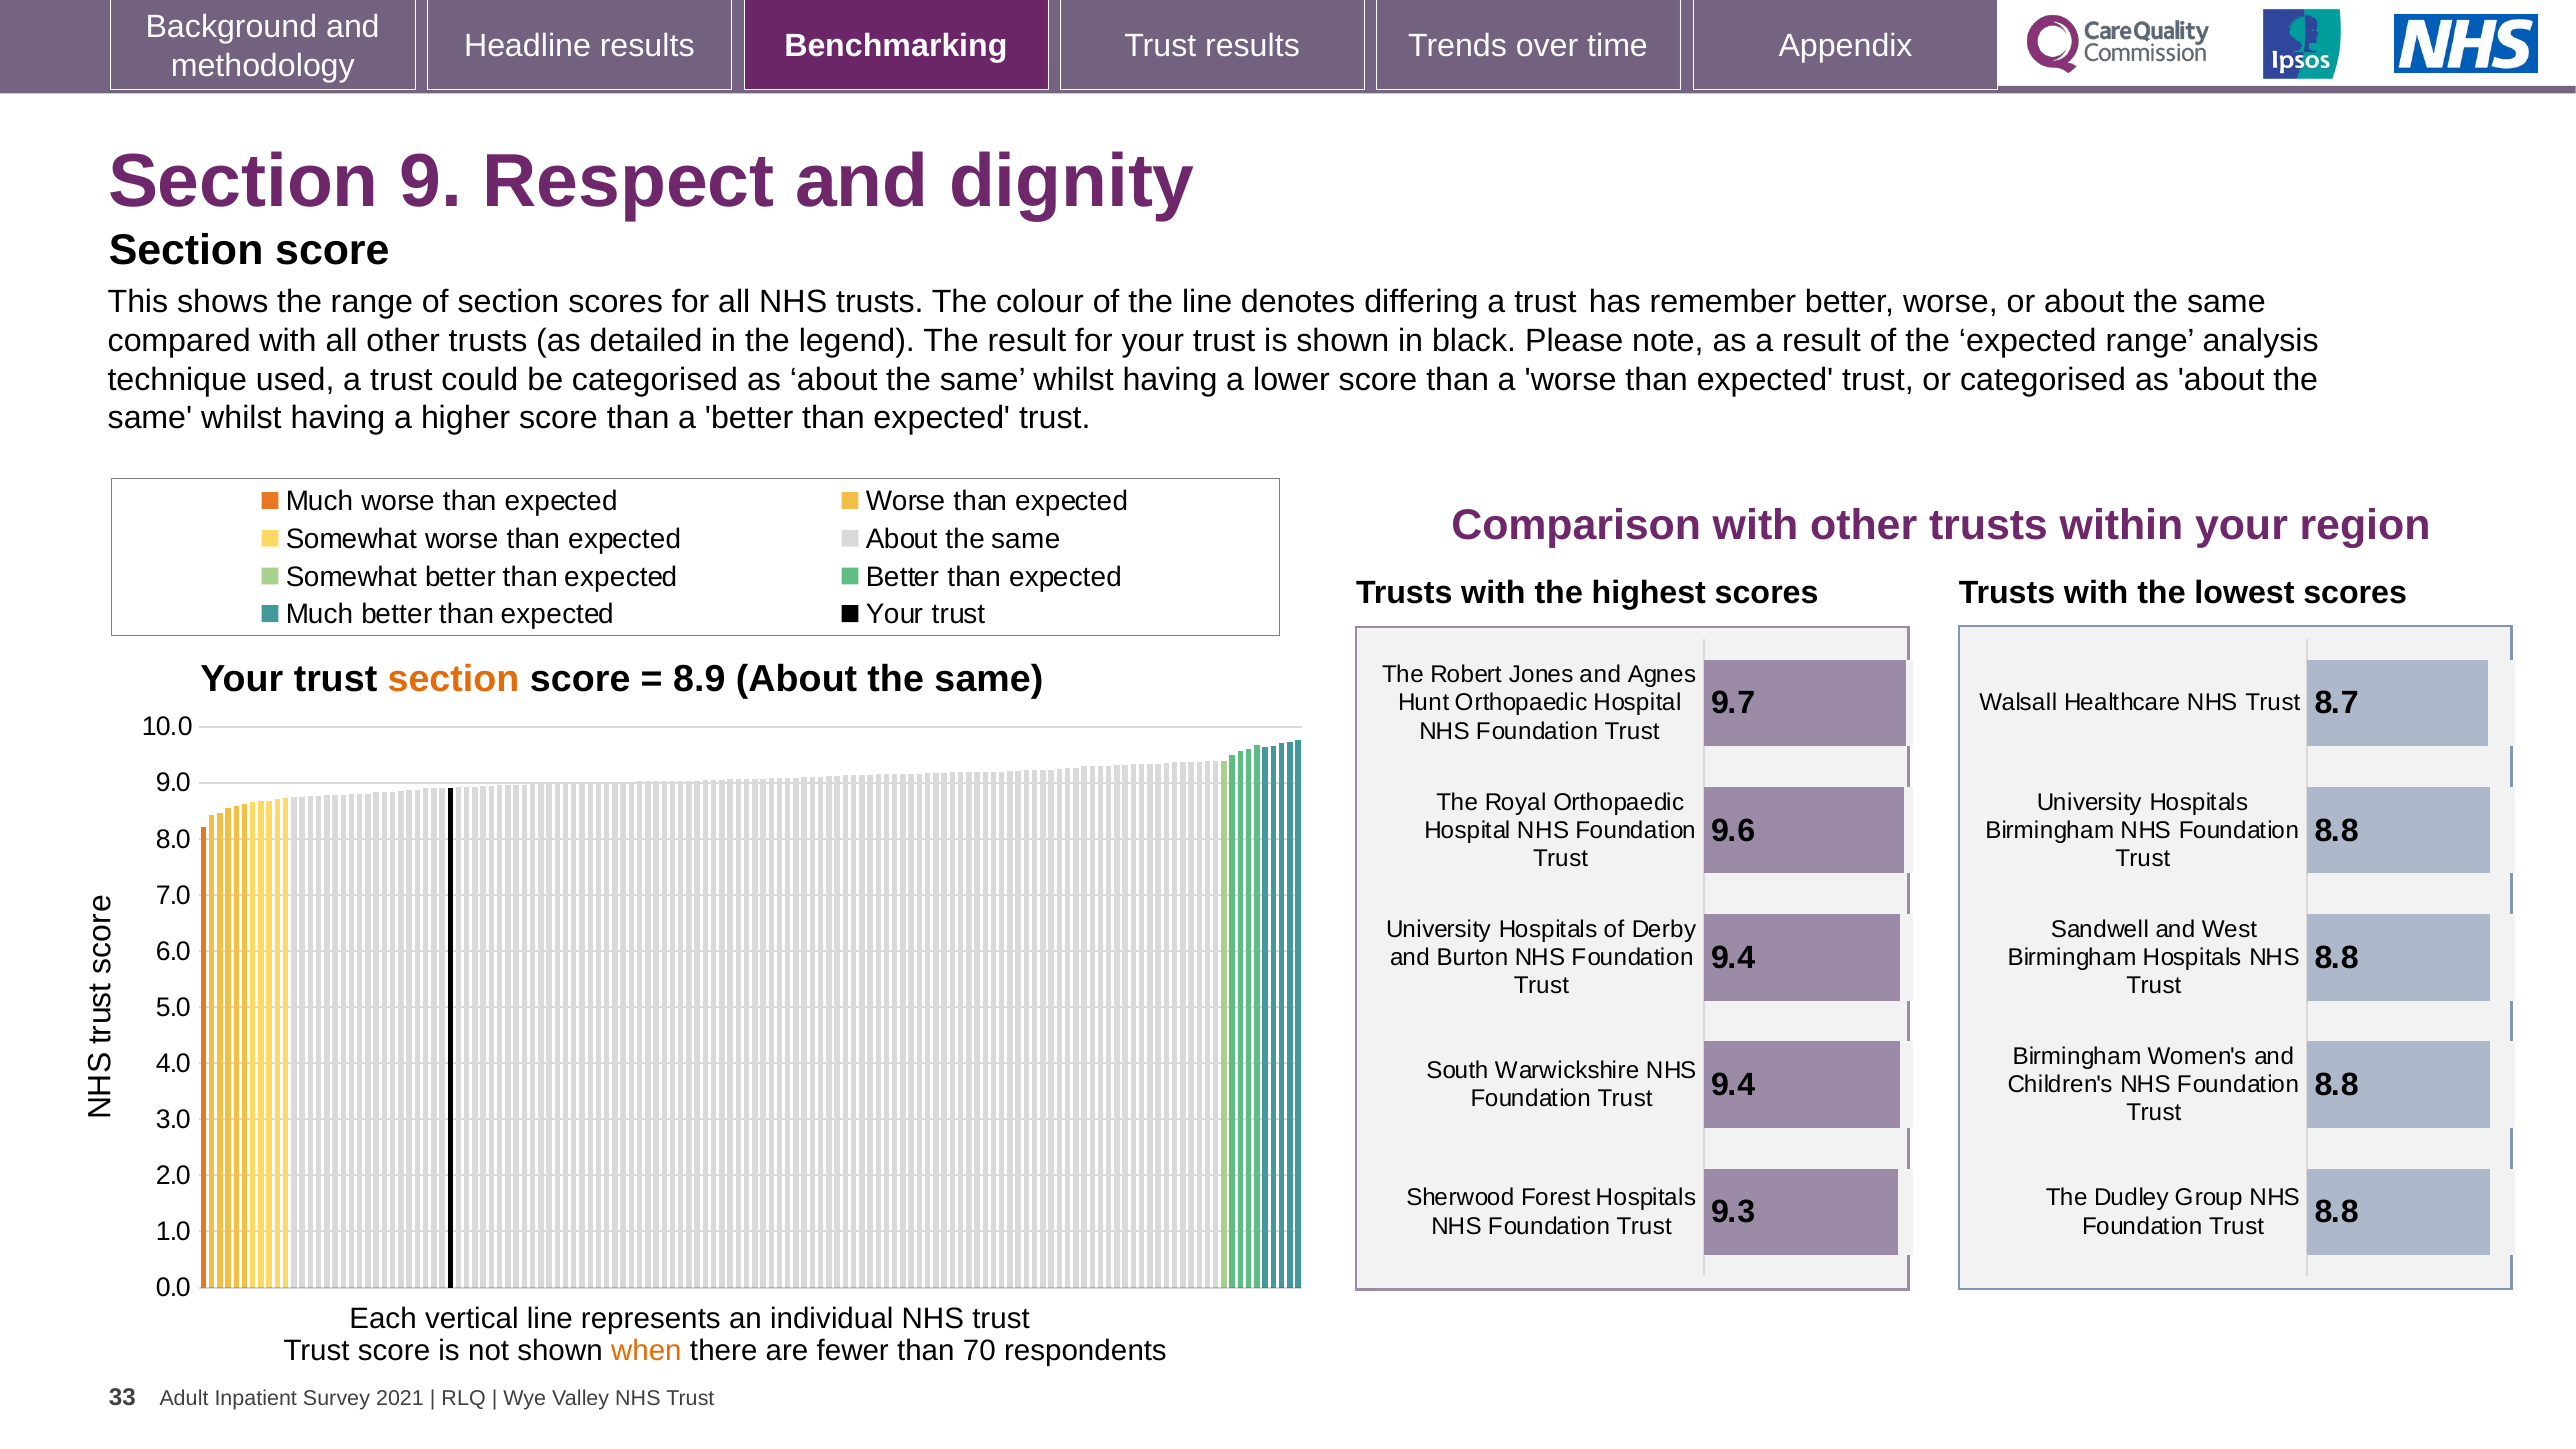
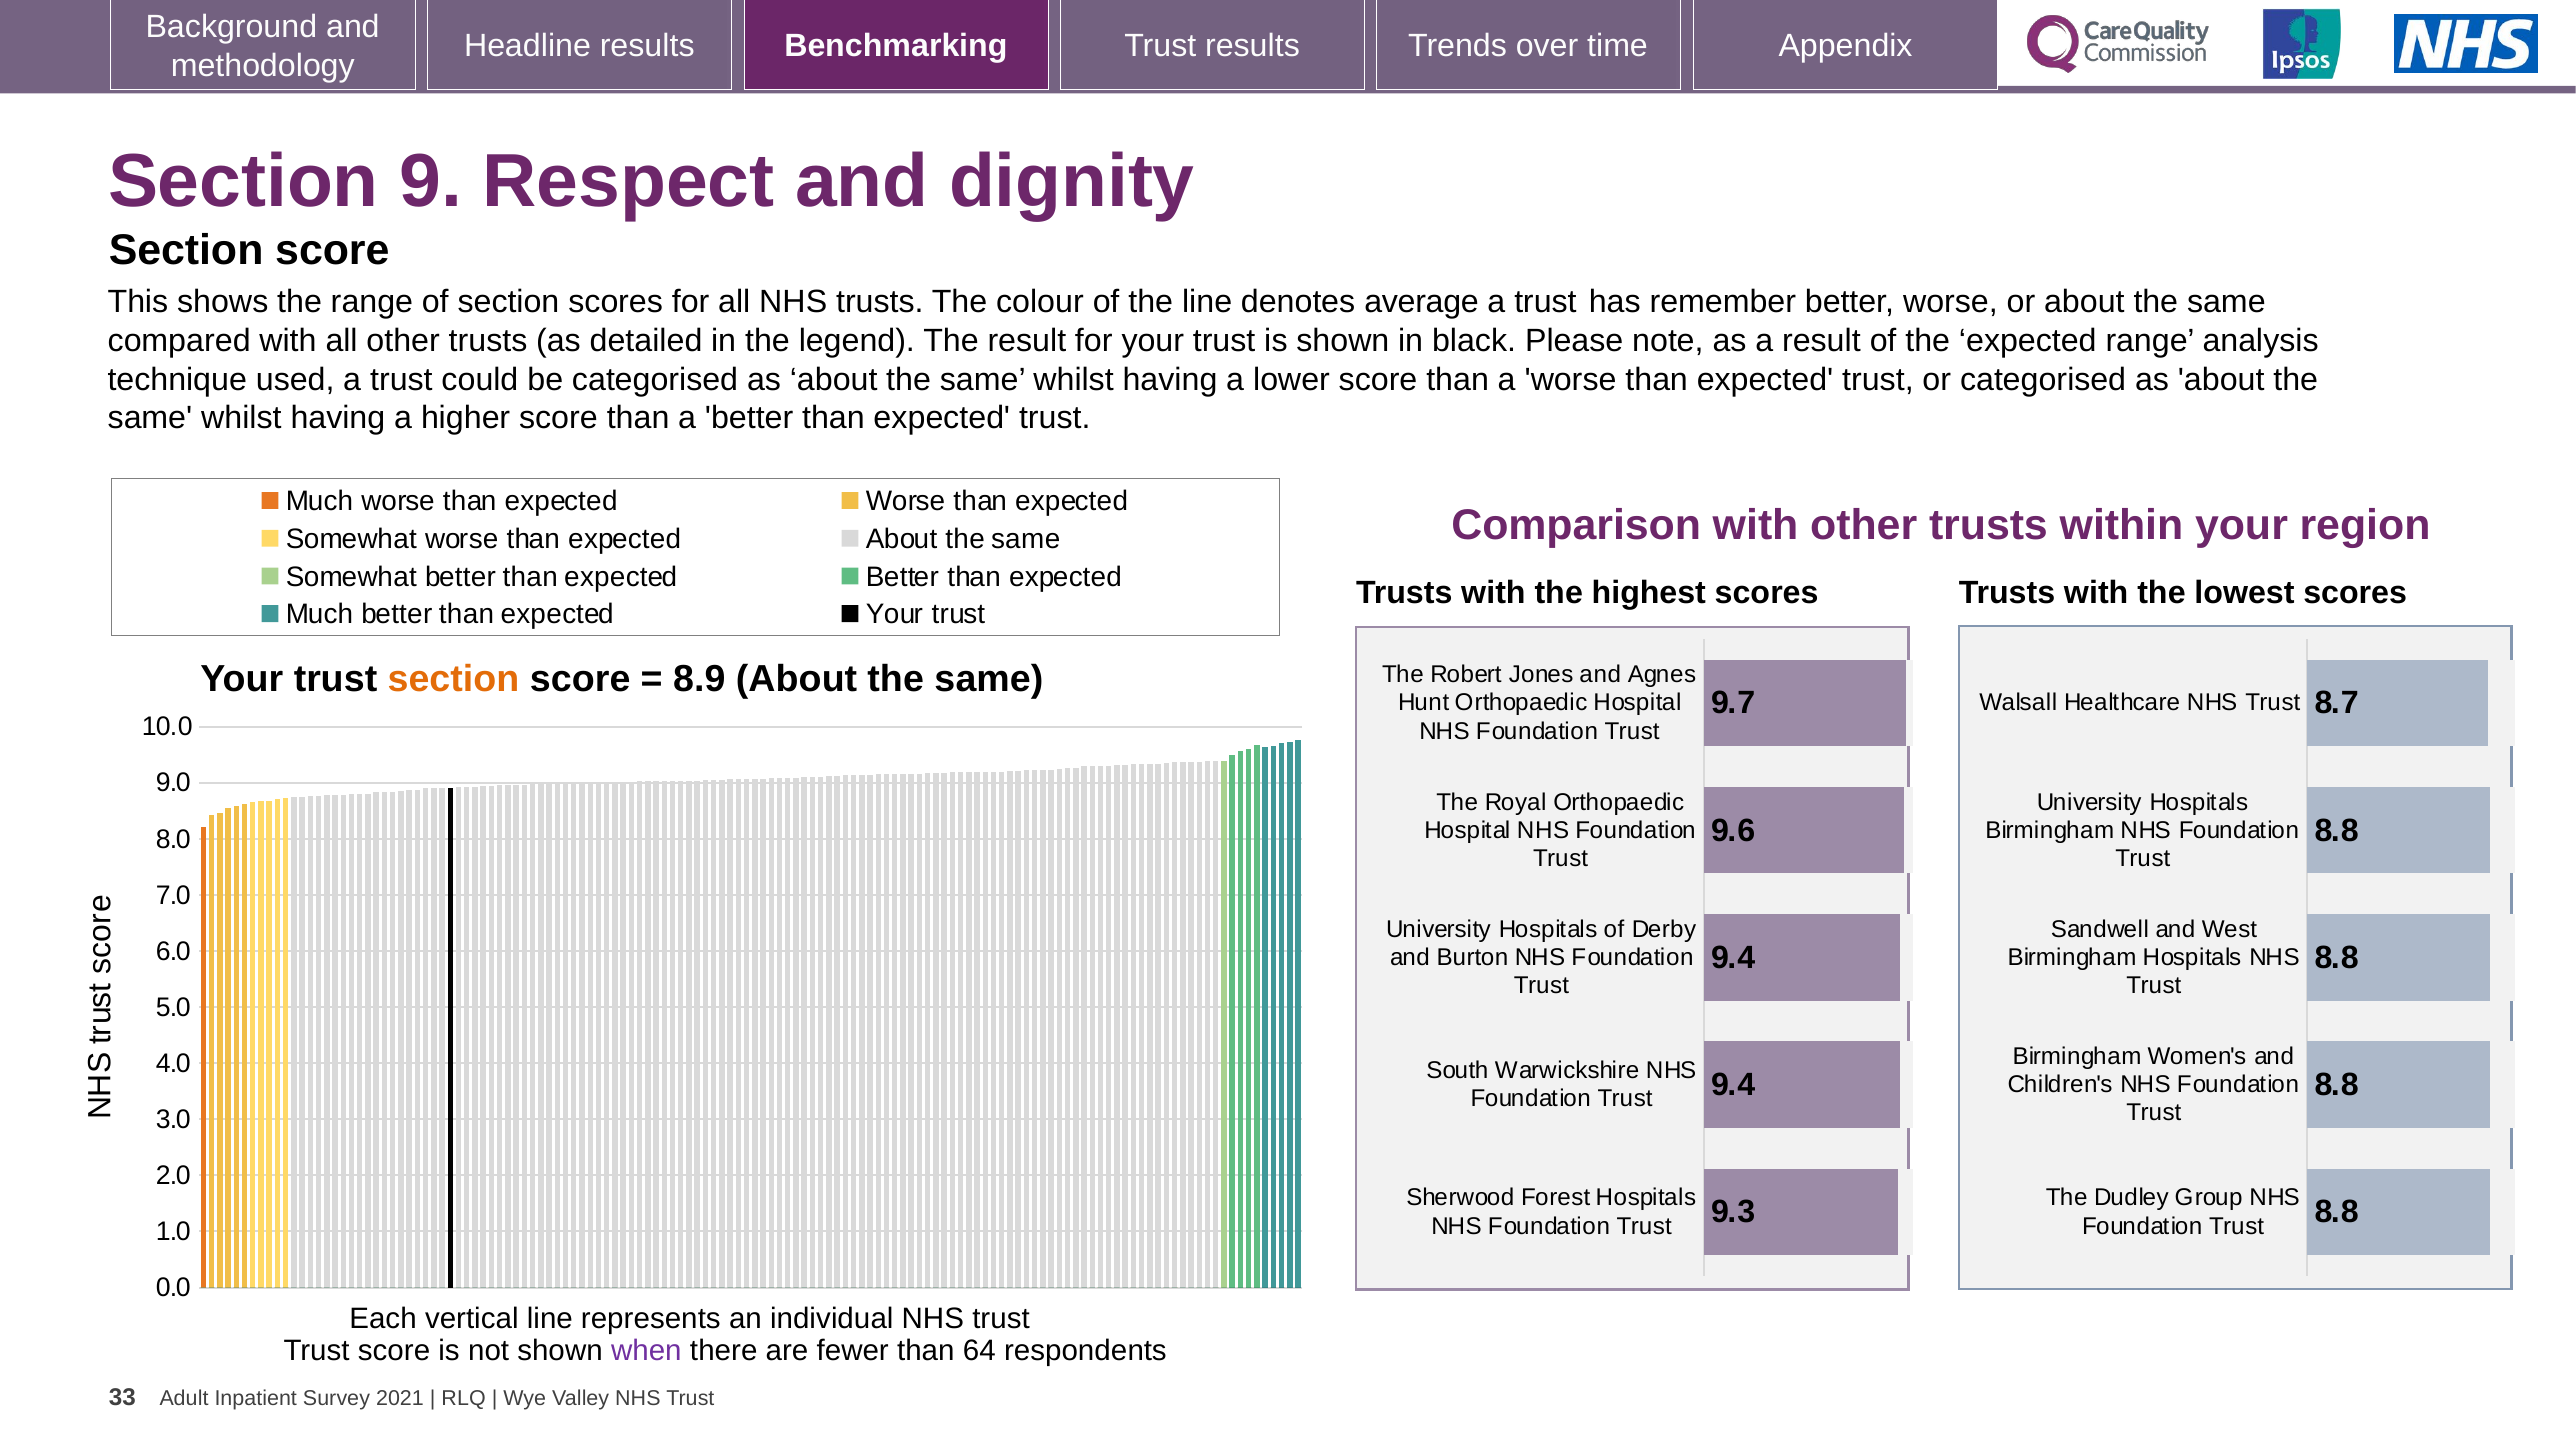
differing: differing -> average
when colour: orange -> purple
70: 70 -> 64
